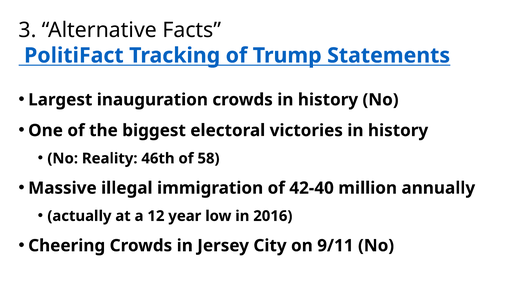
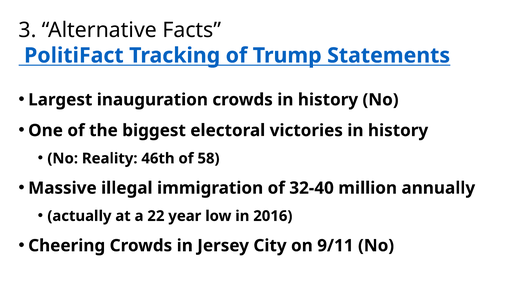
42-40: 42-40 -> 32-40
12: 12 -> 22
